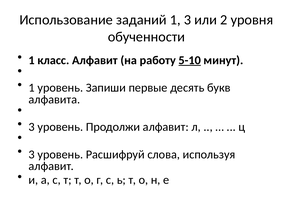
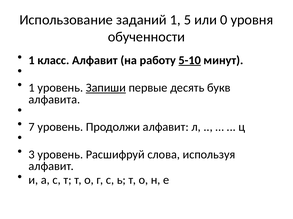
1 3: 3 -> 5
2: 2 -> 0
Запиши underline: none -> present
3 at (32, 127): 3 -> 7
